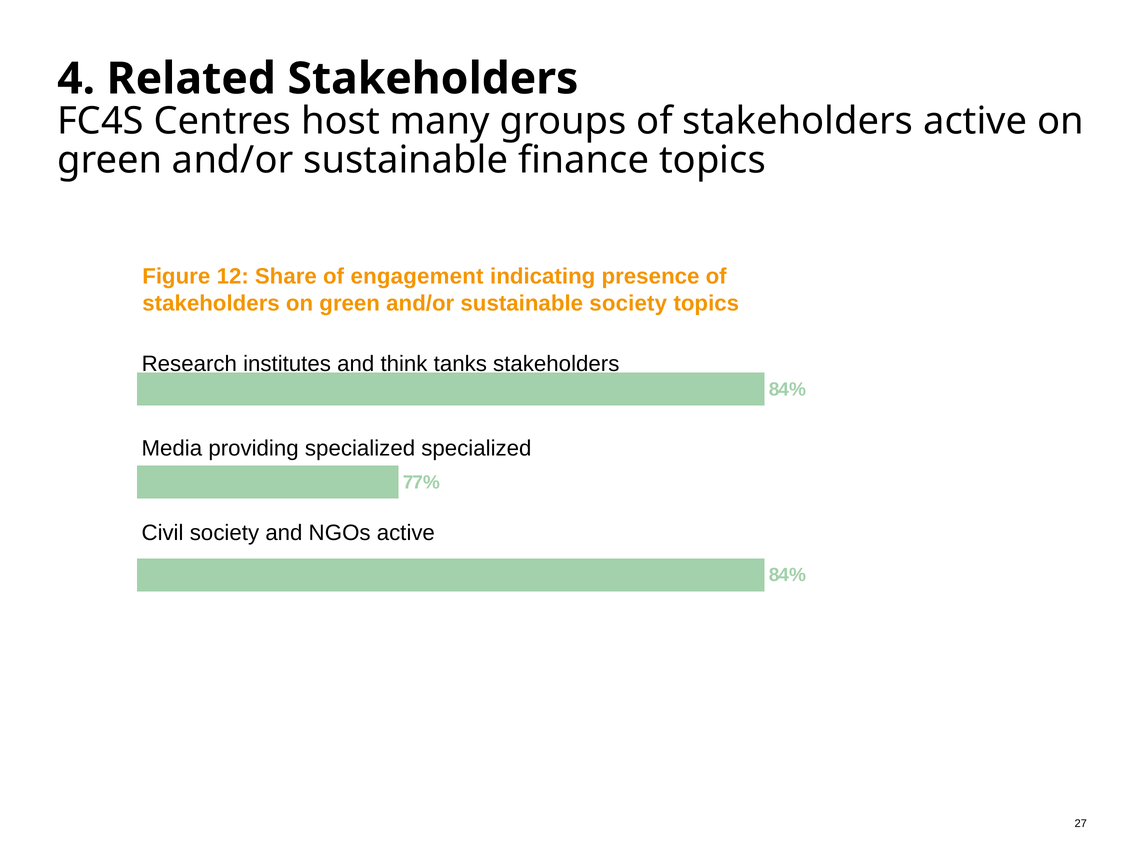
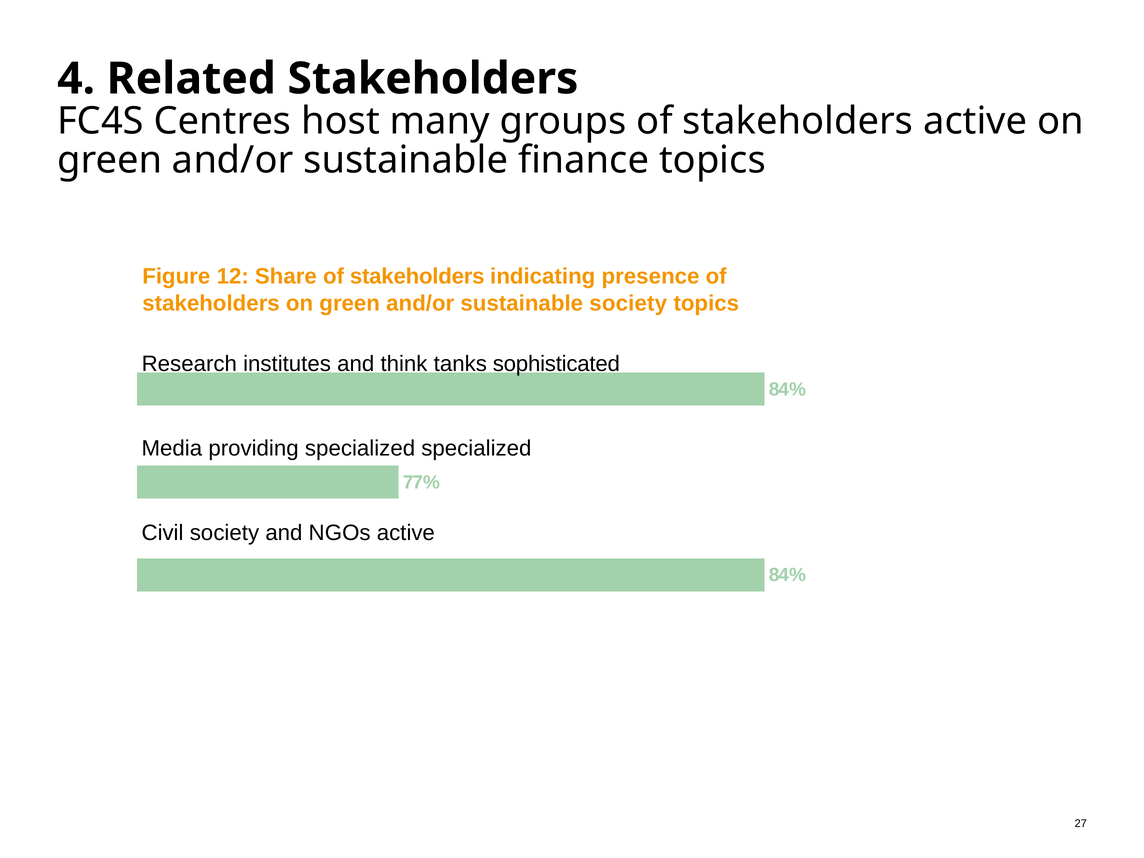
Share of engagement: engagement -> stakeholders
tanks stakeholders: stakeholders -> sophisticated
